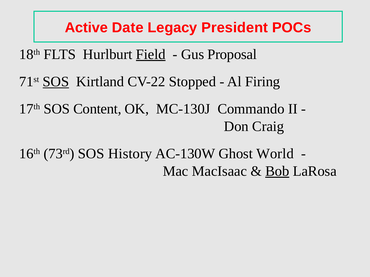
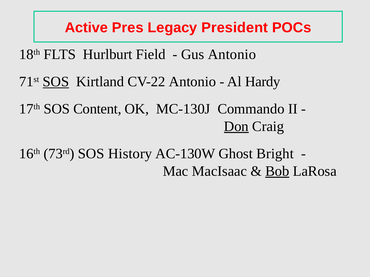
Date: Date -> Pres
Field underline: present -> none
Gus Proposal: Proposal -> Antonio
CV-22 Stopped: Stopped -> Antonio
Firing: Firing -> Hardy
Don underline: none -> present
World: World -> Bright
